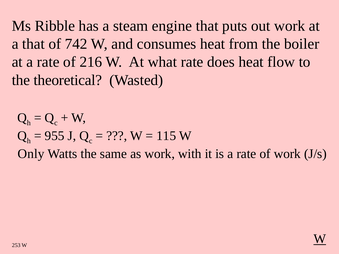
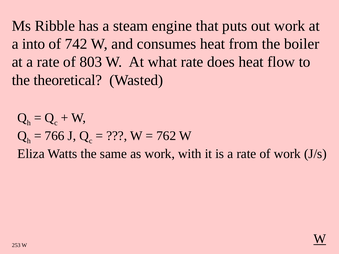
a that: that -> into
216: 216 -> 803
955: 955 -> 766
115: 115 -> 762
Only: Only -> Eliza
